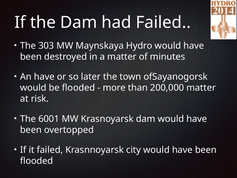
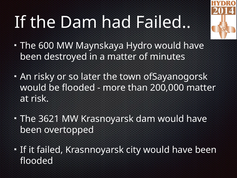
303: 303 -> 600
An have: have -> risky
6001: 6001 -> 3621
